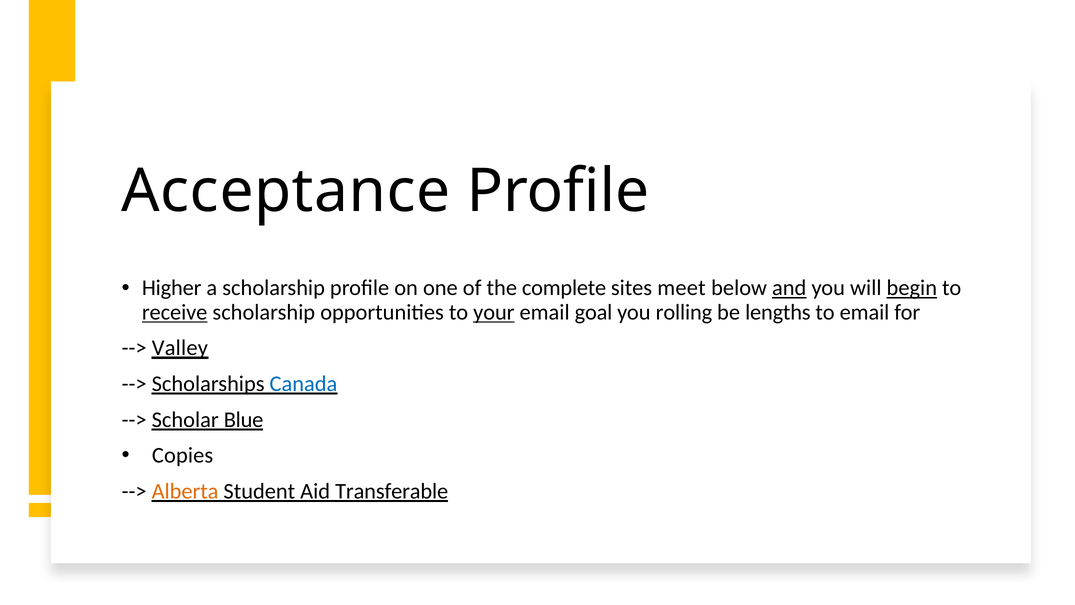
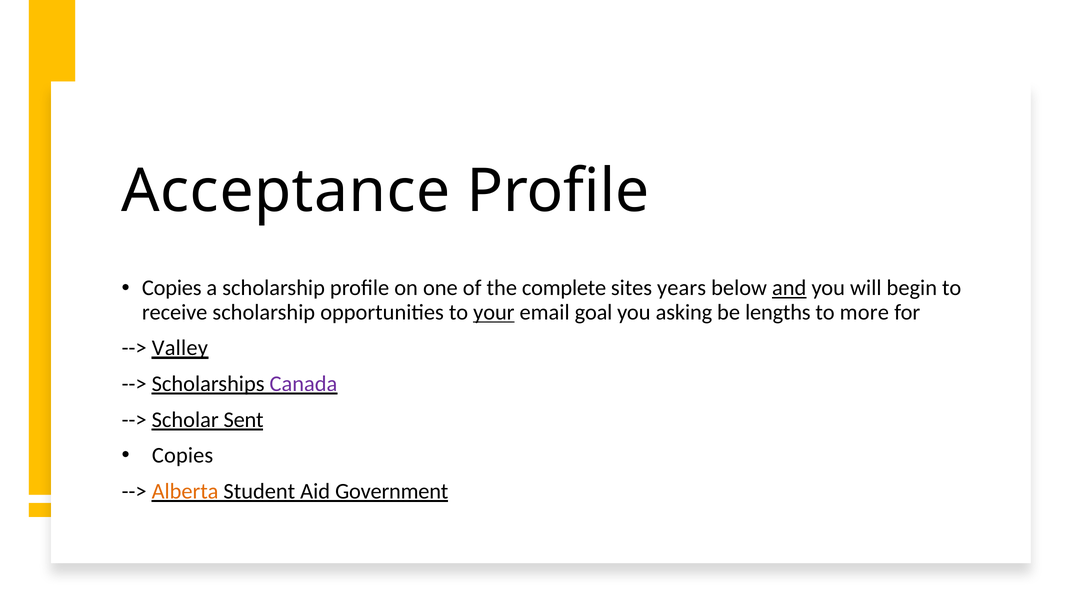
Higher at (172, 288): Higher -> Copies
meet: meet -> years
begin underline: present -> none
receive underline: present -> none
rolling: rolling -> asking
to email: email -> more
Canada colour: blue -> purple
Blue: Blue -> Sent
Transferable: Transferable -> Government
